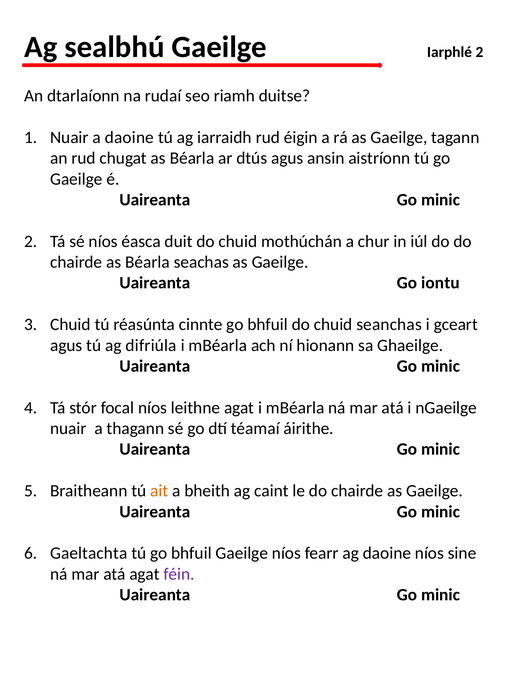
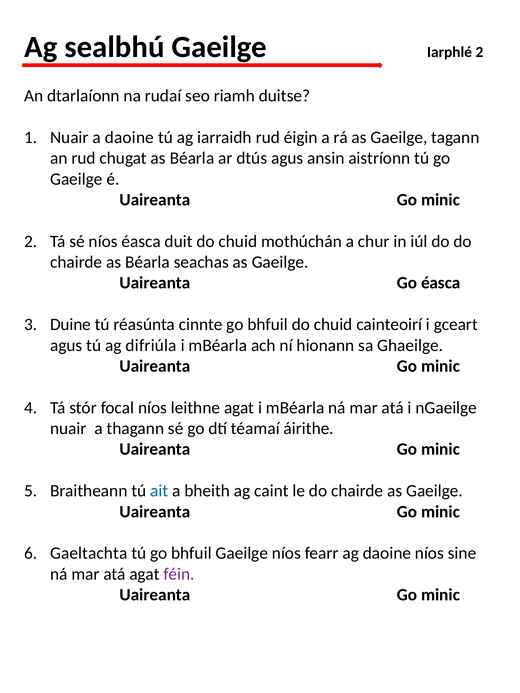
Go iontu: iontu -> éasca
3 Chuid: Chuid -> Duine
seanchas: seanchas -> cainteoirí
ait colour: orange -> blue
